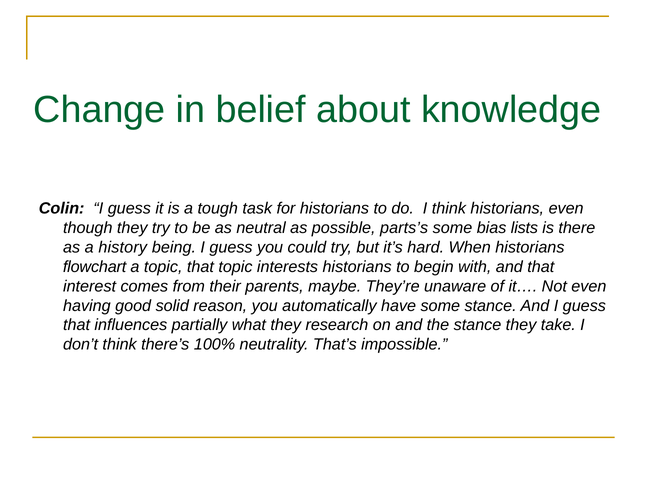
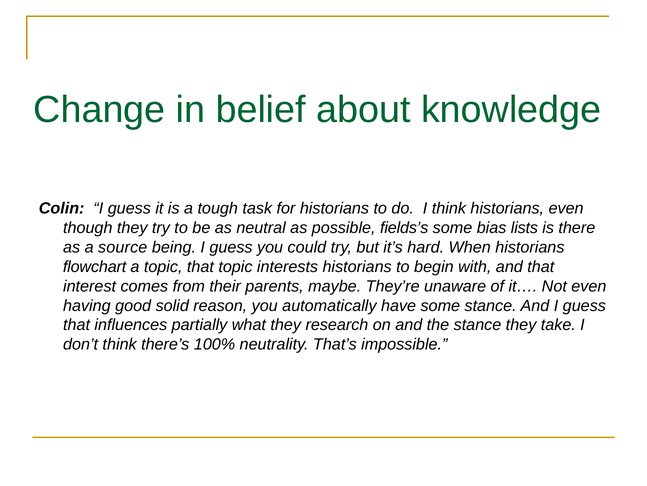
parts’s: parts’s -> fields’s
history: history -> source
